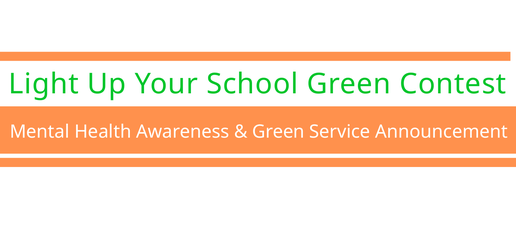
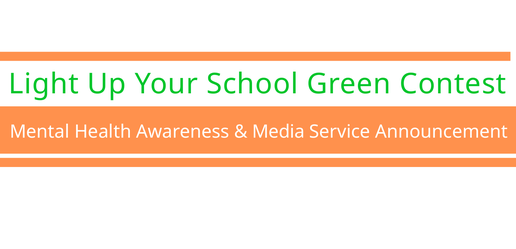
Green at (278, 131): Green -> Media
